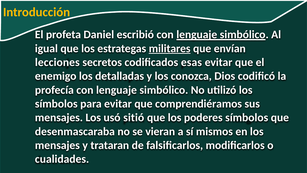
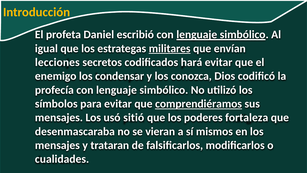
esas: esas -> hará
detalladas: detalladas -> condensar
comprendiéramos underline: none -> present
poderes símbolos: símbolos -> fortaleza
